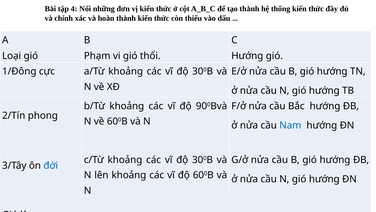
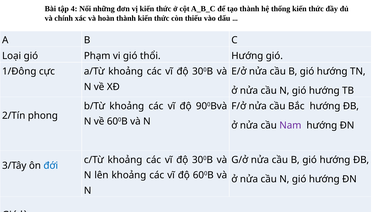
Nam colour: blue -> purple
